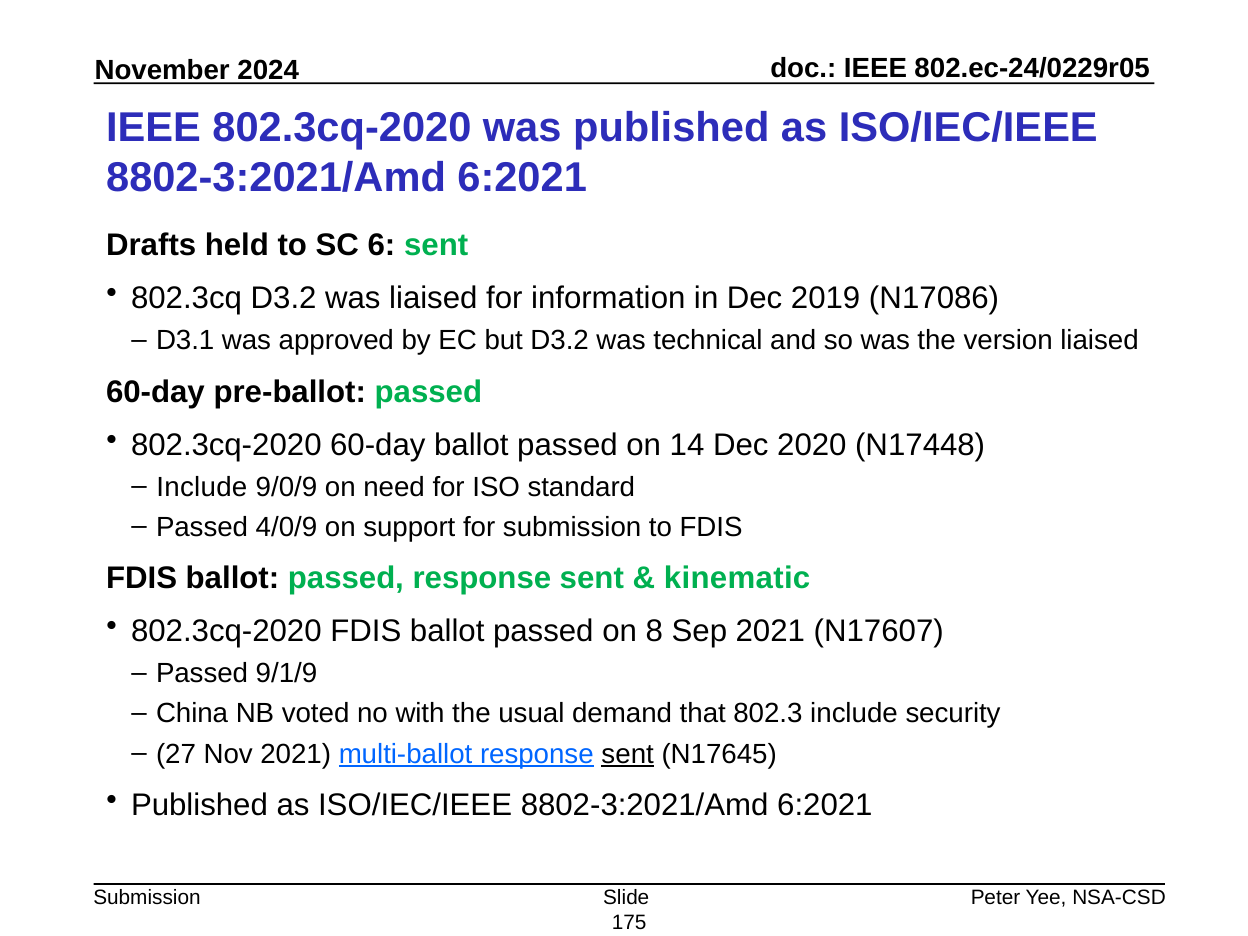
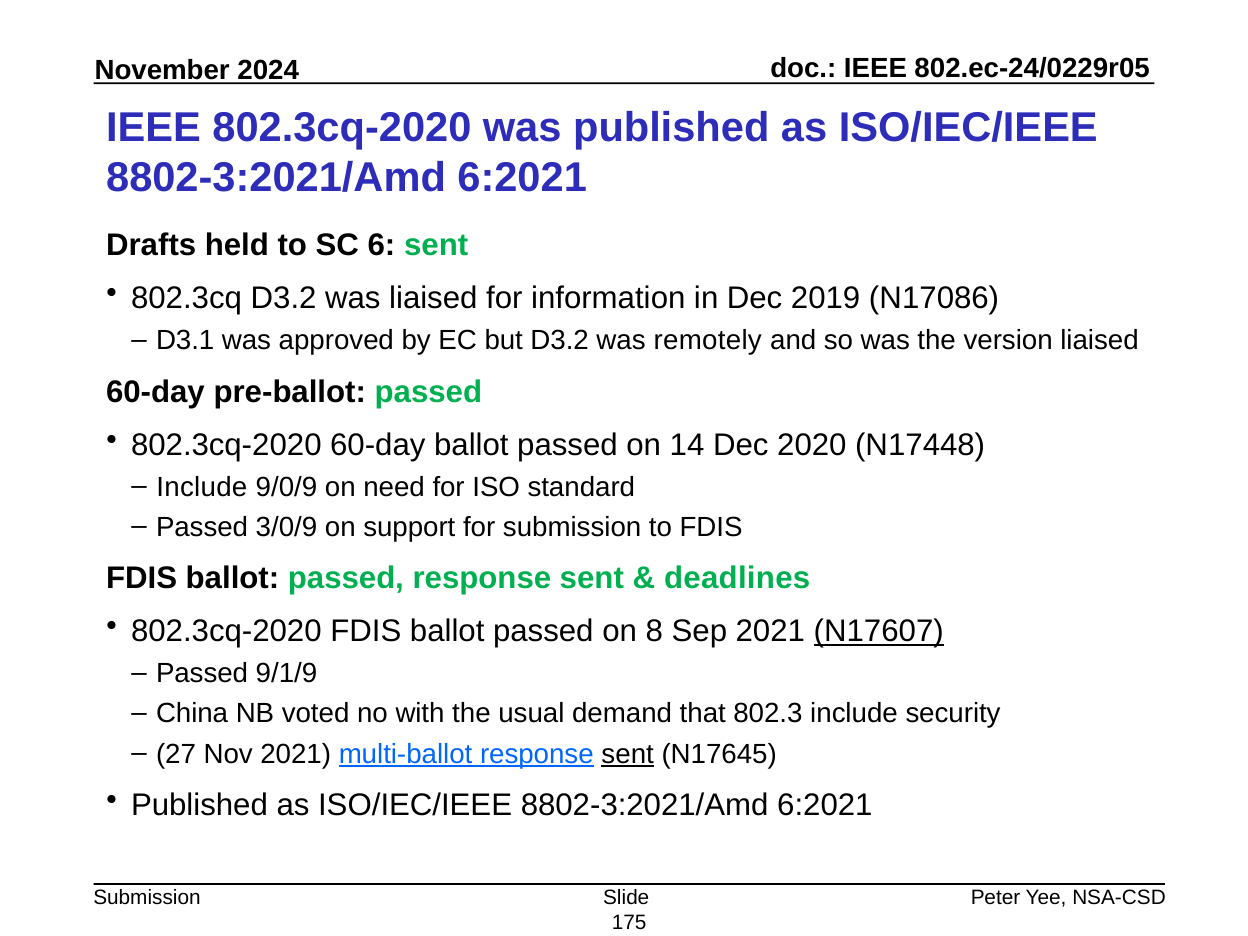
technical: technical -> remotely
4/0/9: 4/0/9 -> 3/0/9
kinematic: kinematic -> deadlines
N17607 underline: none -> present
